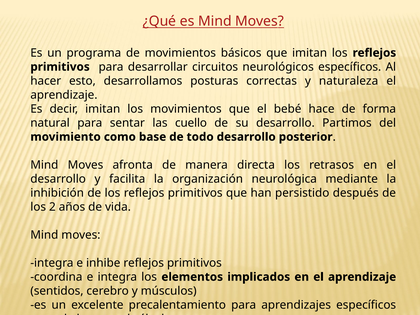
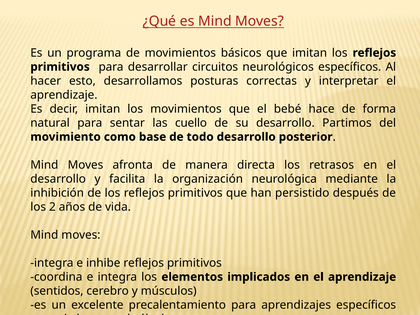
naturaleza: naturaleza -> interpretar
